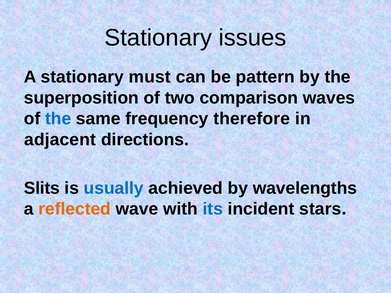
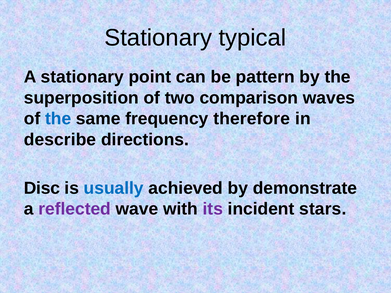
issues: issues -> typical
must: must -> point
adjacent: adjacent -> describe
Slits: Slits -> Disc
wavelengths: wavelengths -> demonstrate
reflected colour: orange -> purple
its colour: blue -> purple
